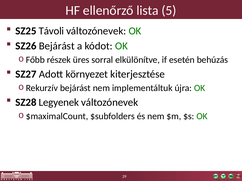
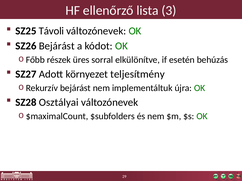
5: 5 -> 3
kiterjesztése: kiterjesztése -> teljesítmény
Legyenek: Legyenek -> Osztályai
